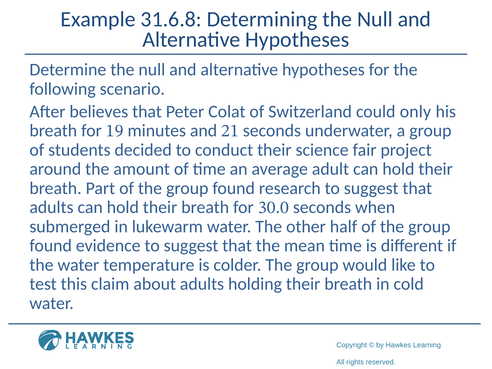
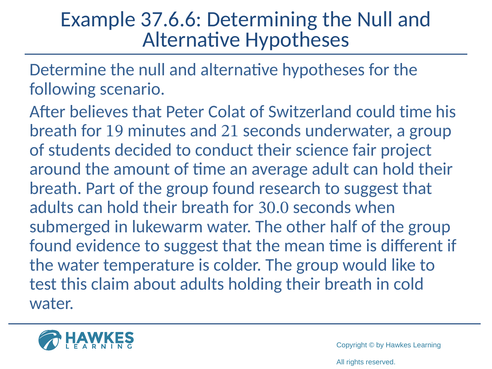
31.6.8: 31.6.8 -> 37.6.6
could only: only -> time
